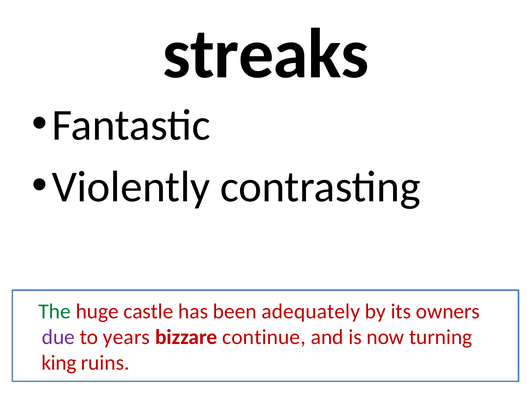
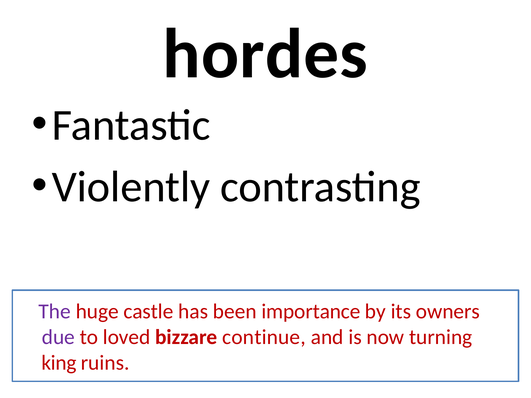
streaks: streaks -> hordes
The colour: green -> purple
adequately: adequately -> importance
years: years -> loved
